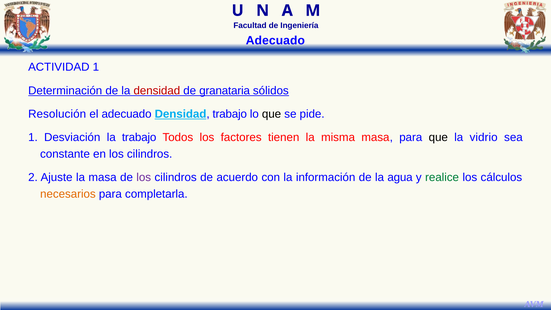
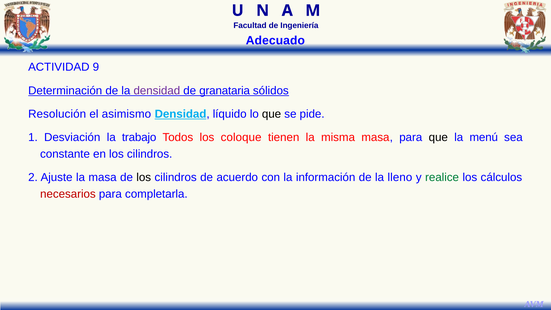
ACTIVIDAD 1: 1 -> 9
densidad at (157, 91) colour: red -> purple
el adecuado: adecuado -> asimismo
Densidad trabajo: trabajo -> líquido
factores: factores -> coloque
vidrio: vidrio -> menú
los at (144, 177) colour: purple -> black
agua: agua -> lleno
necesarios colour: orange -> red
